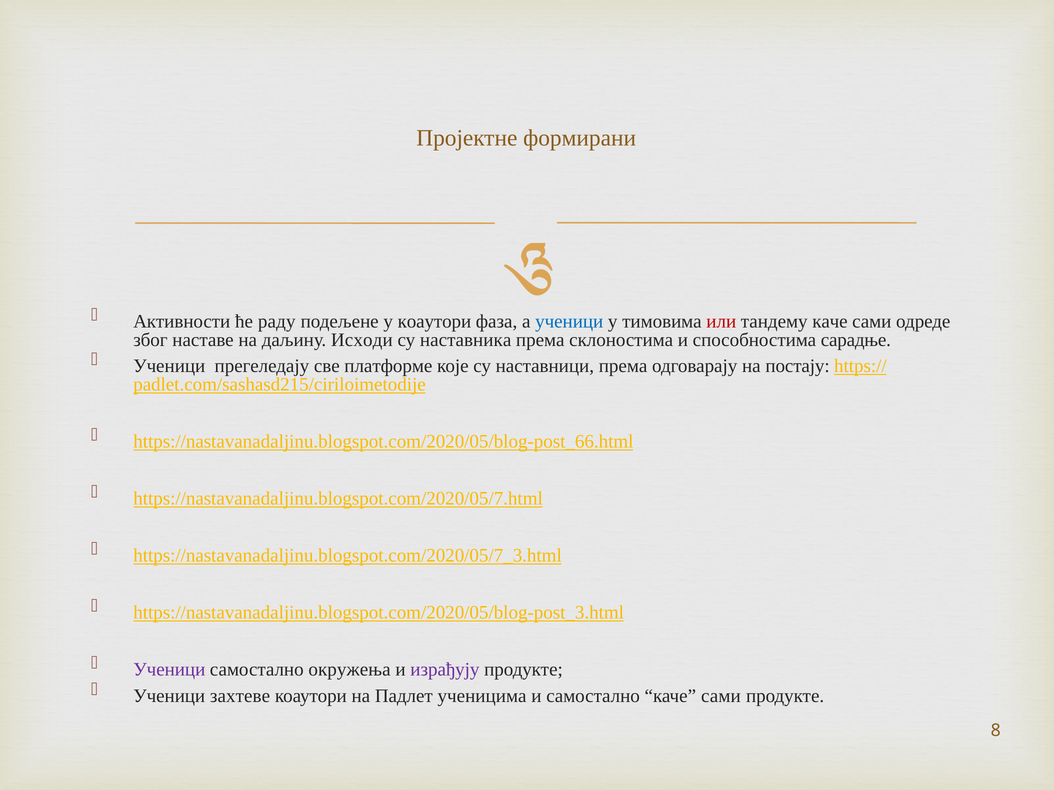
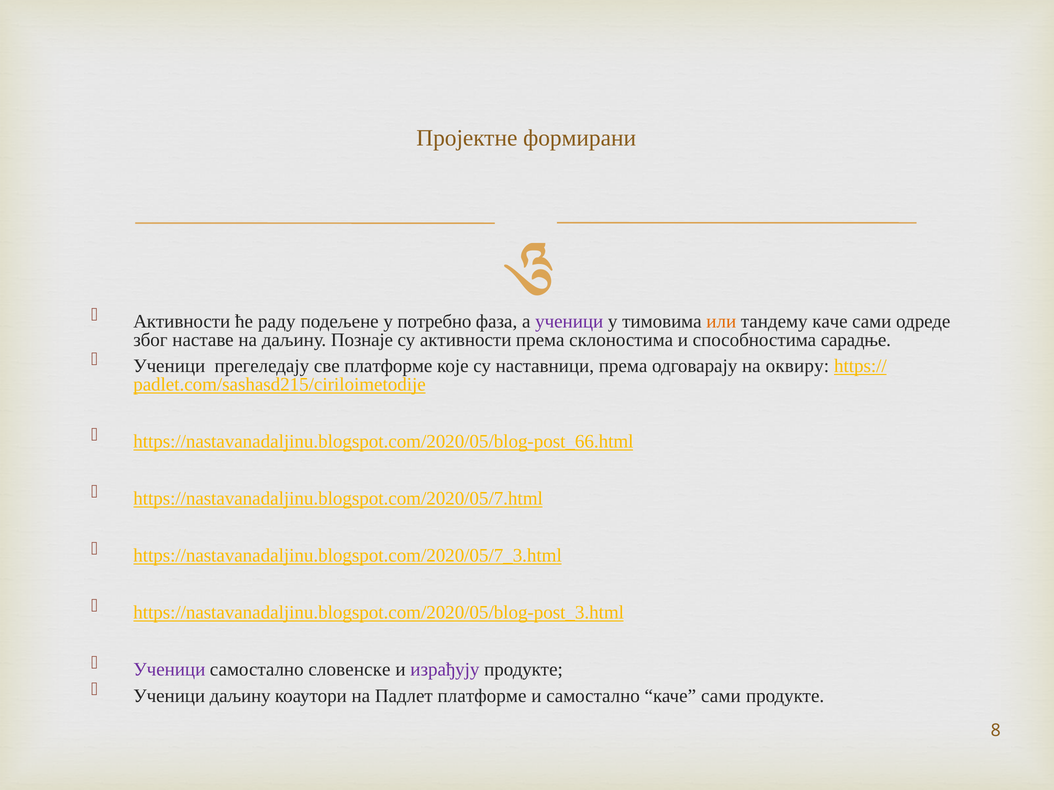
у коаутори: коаутори -> потребно
ученици at (569, 322) colour: blue -> purple
или colour: red -> orange
Исходи: Исходи -> Познаје
су наставника: наставника -> активности
постају: постају -> оквиру
окружења: окружења -> словенске
Ученици захтеве: захтеве -> даљину
Падлет ученицима: ученицима -> платформе
